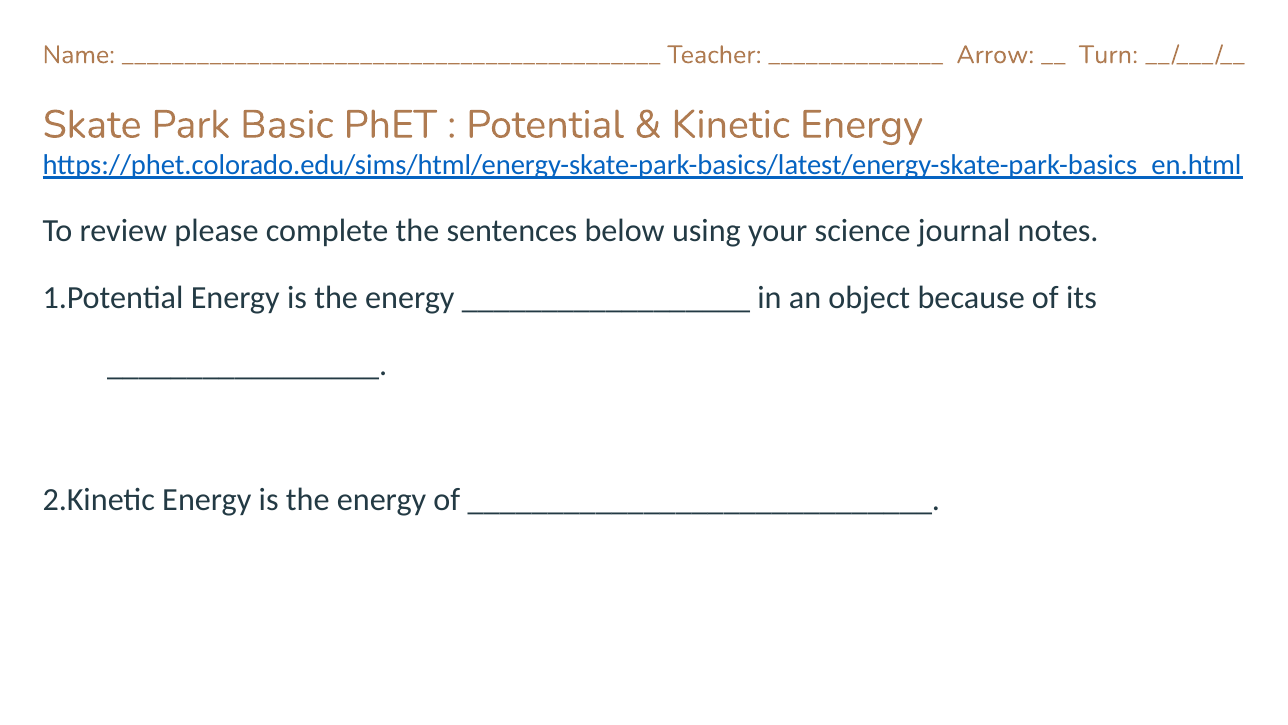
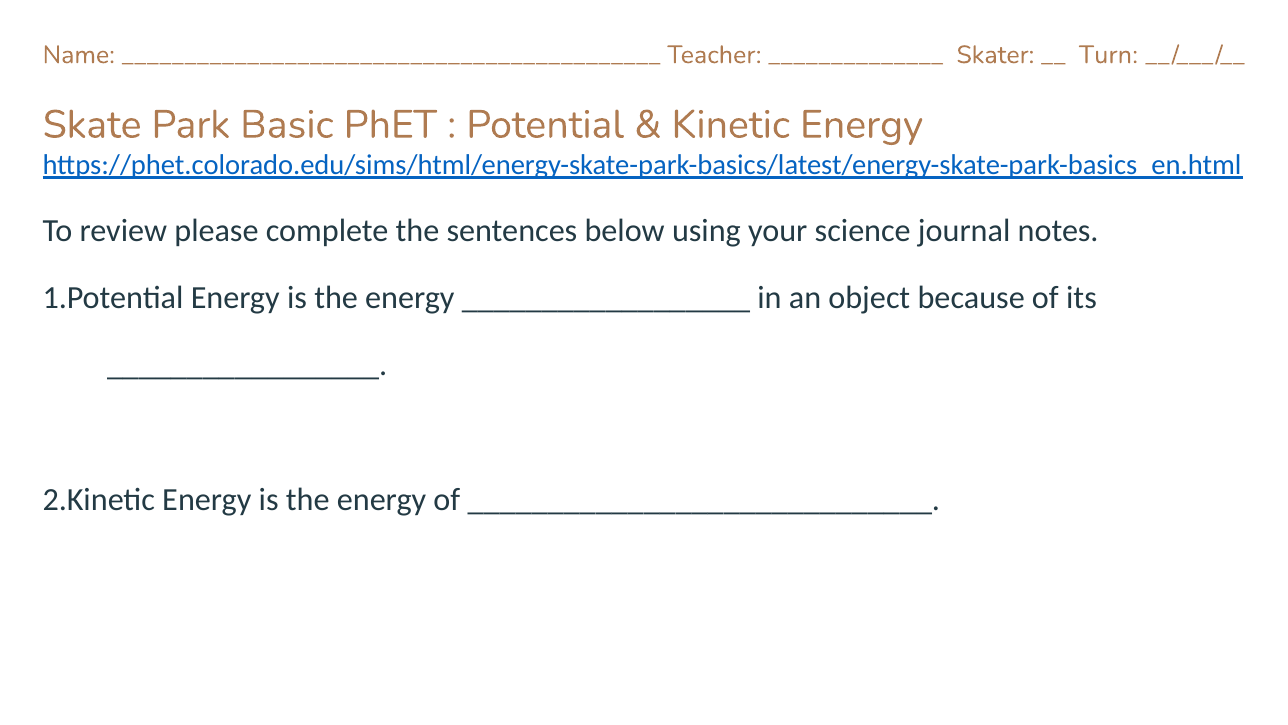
Arrow: Arrow -> Skater
